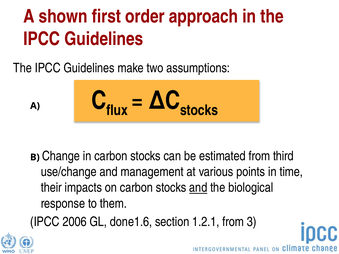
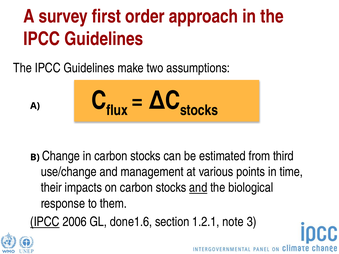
shown: shown -> survey
IPCC at (45, 222) underline: none -> present
1.2.1 from: from -> note
